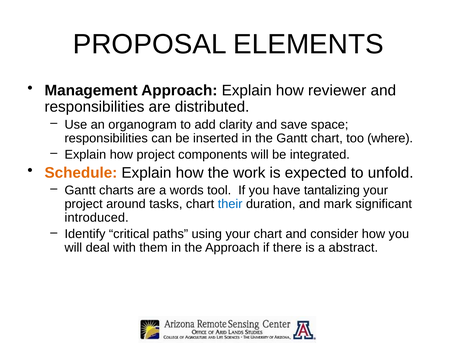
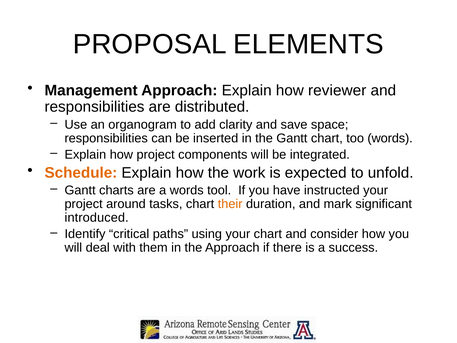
too where: where -> words
tantalizing: tantalizing -> instructed
their colour: blue -> orange
abstract: abstract -> success
